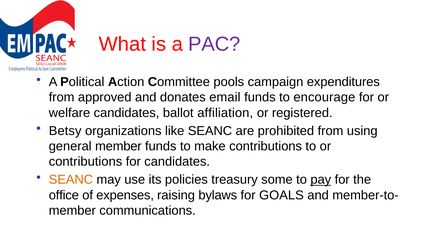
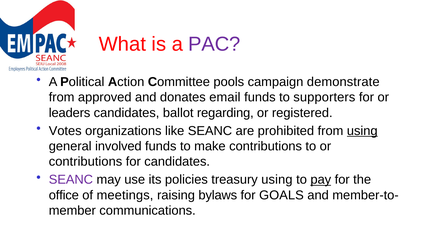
expenditures: expenditures -> demonstrate
encourage: encourage -> supporters
welfare: welfare -> leaders
affiliation: affiliation -> regarding
Betsy: Betsy -> Votes
using at (362, 131) underline: none -> present
general member: member -> involved
SEANC at (71, 180) colour: orange -> purple
treasury some: some -> using
expenses: expenses -> meetings
